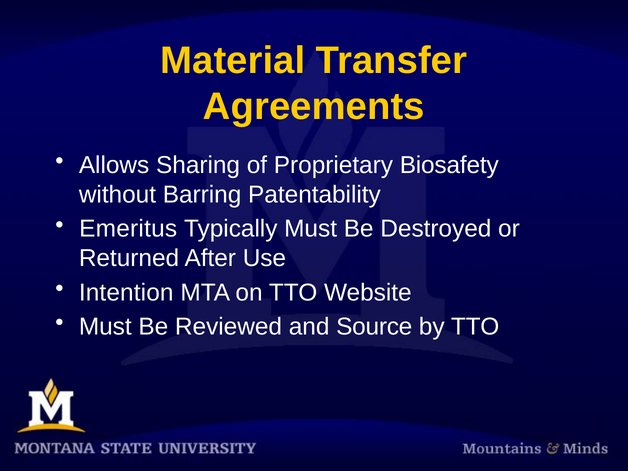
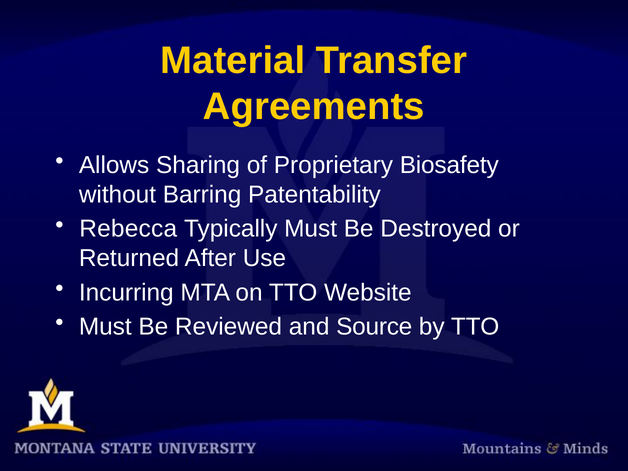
Emeritus: Emeritus -> Rebecca
Intention: Intention -> Incurring
